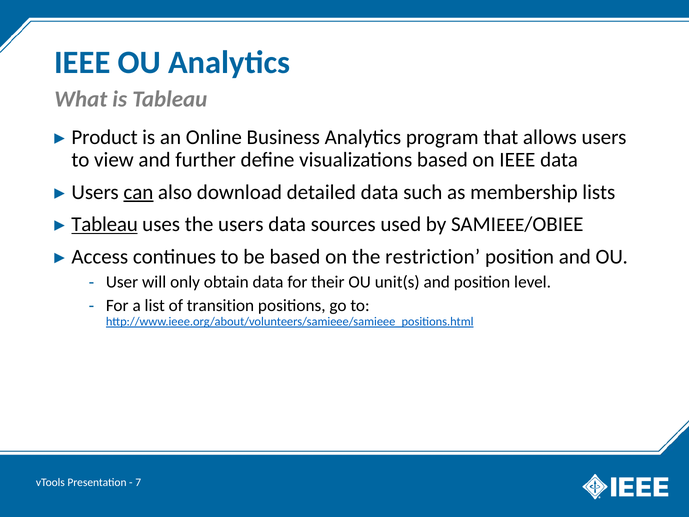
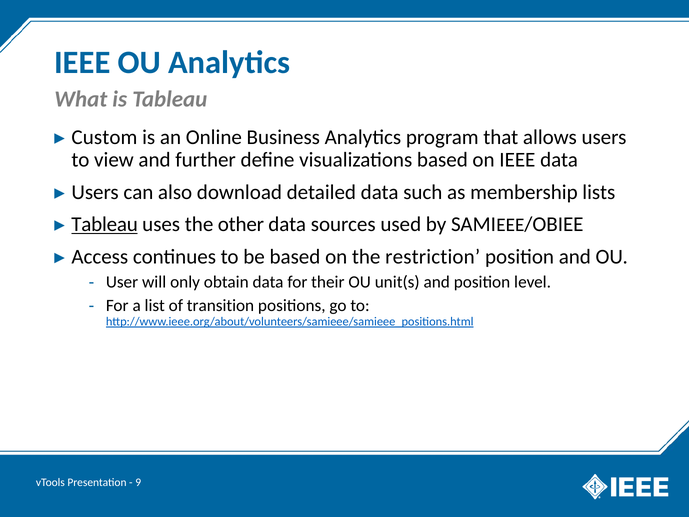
Product: Product -> Custom
can underline: present -> none
the users: users -> other
7: 7 -> 9
